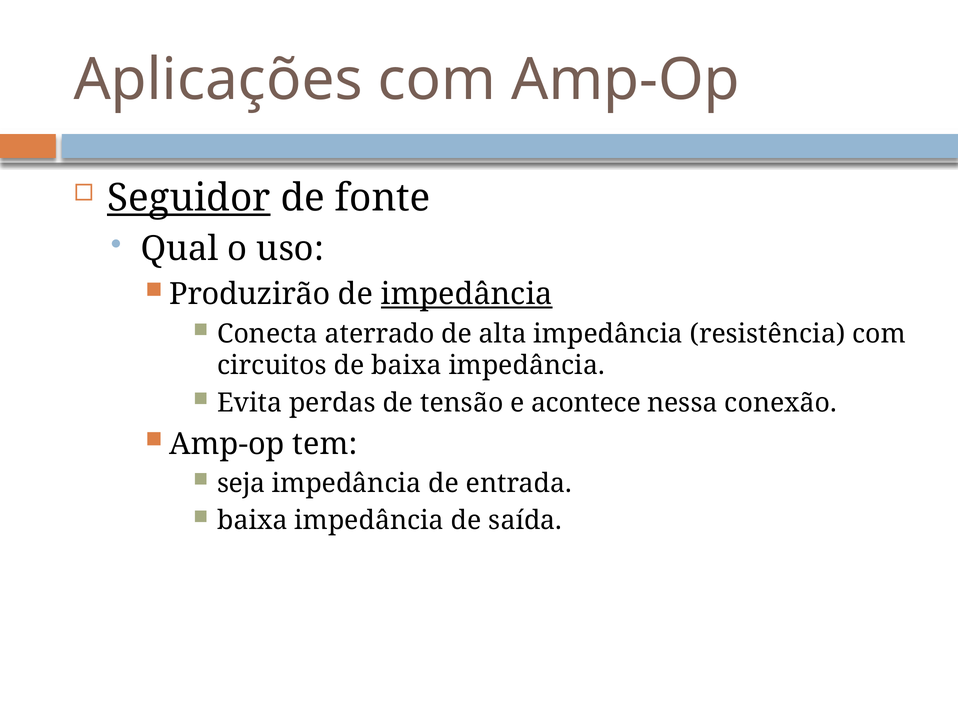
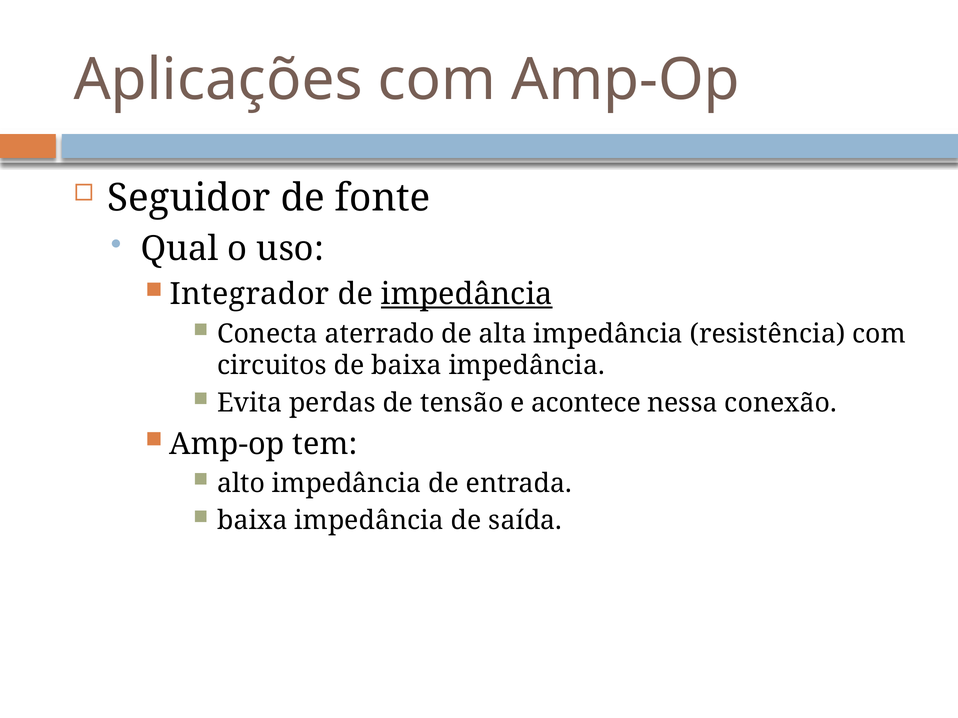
Seguidor underline: present -> none
Produzirão: Produzirão -> Integrador
seja: seja -> alto
